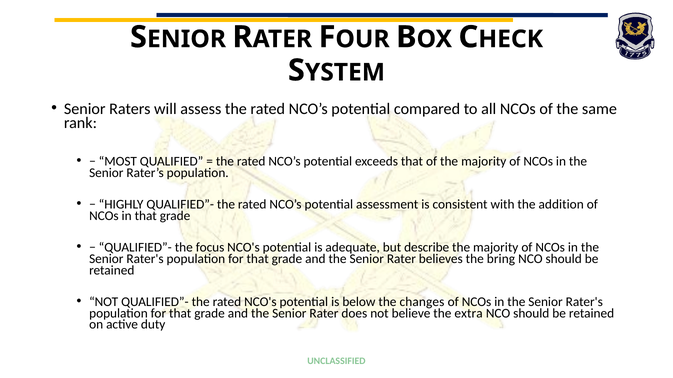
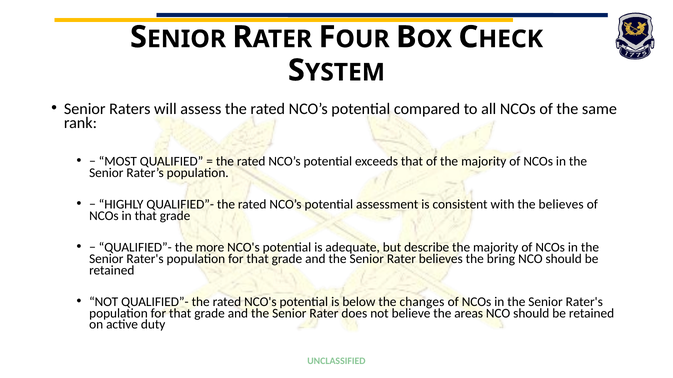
the addition: addition -> believes
focus: focus -> more
extra: extra -> areas
